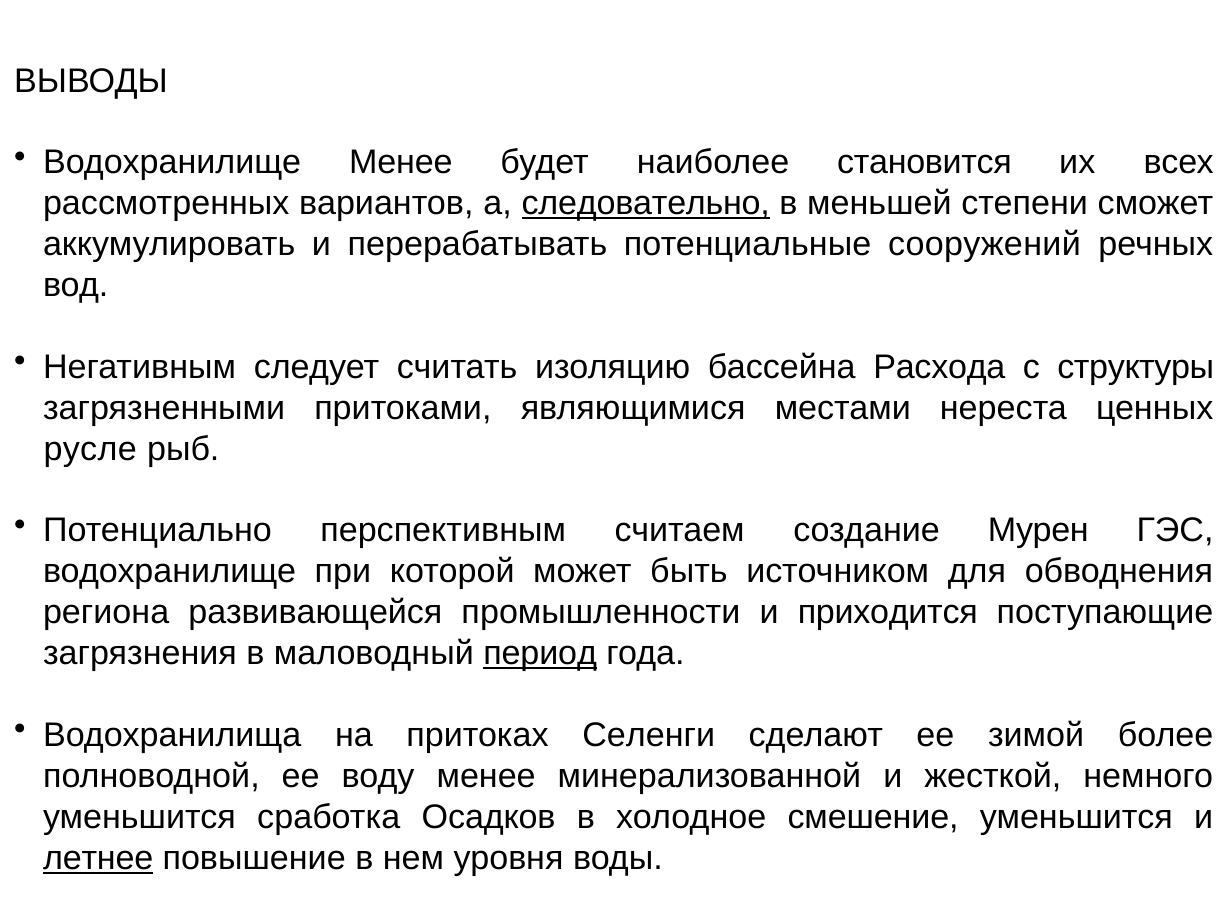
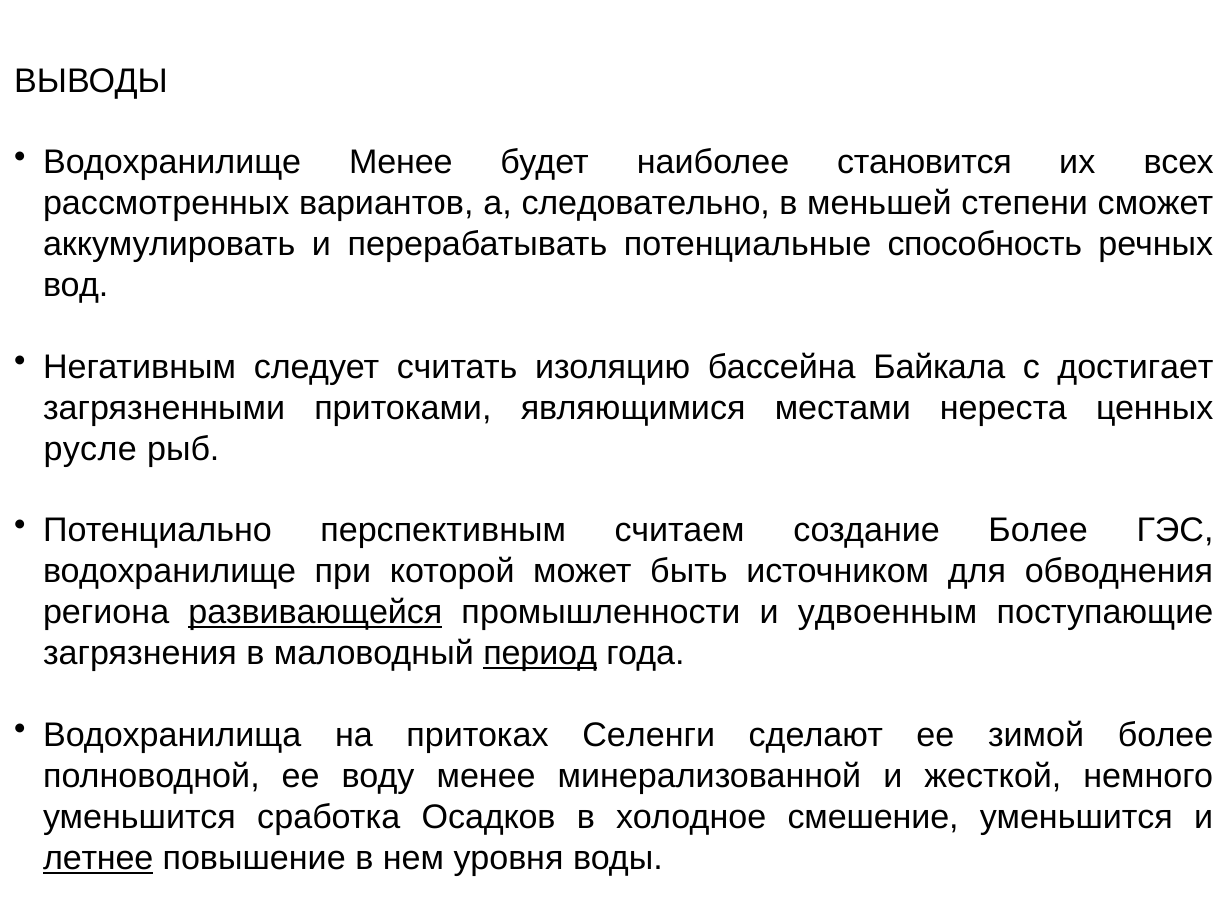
следовательно underline: present -> none
сооружений: сооружений -> способность
Расхода: Расхода -> Байкала
структуры: структуры -> достигает
создание Мурен: Мурен -> Более
развивающейся underline: none -> present
приходится: приходится -> удвоенным
